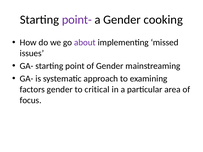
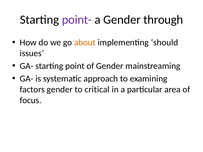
cooking: cooking -> through
about colour: purple -> orange
missed: missed -> should
